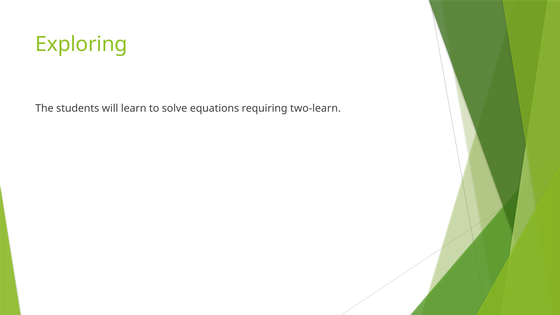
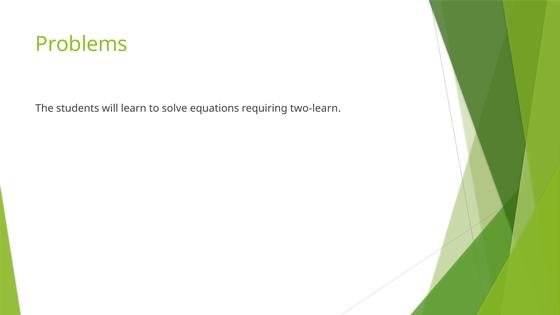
Exploring: Exploring -> Problems
